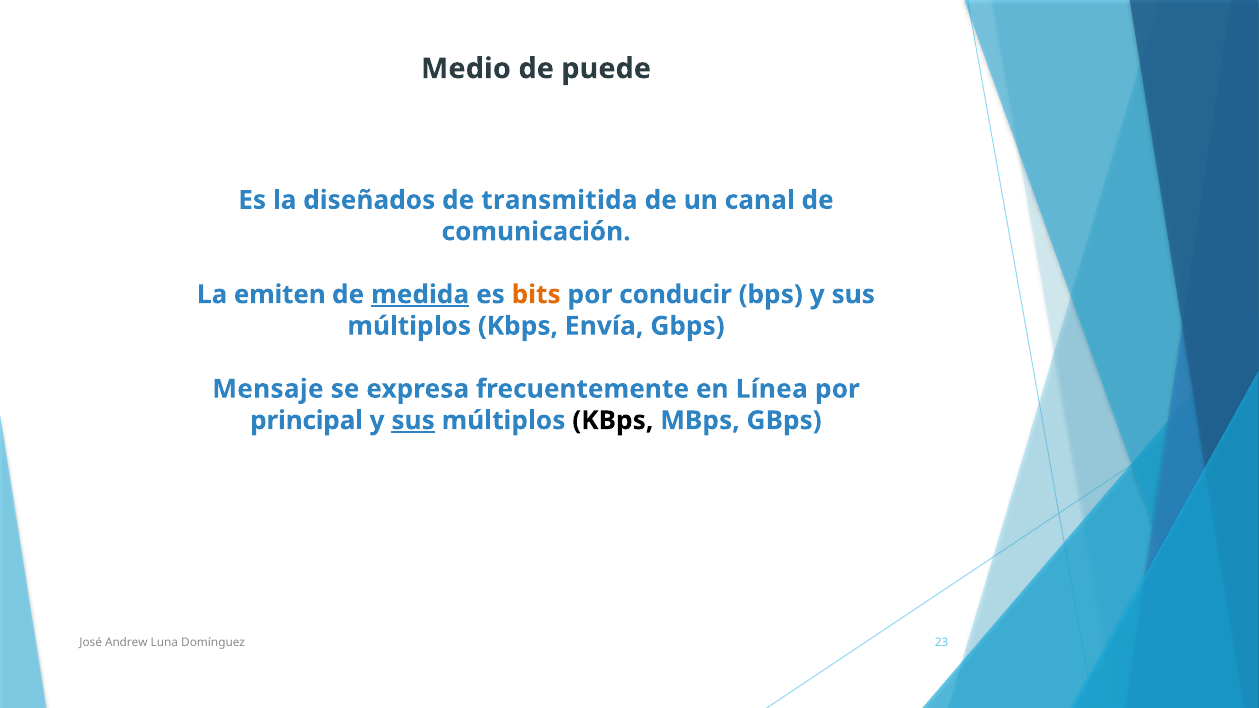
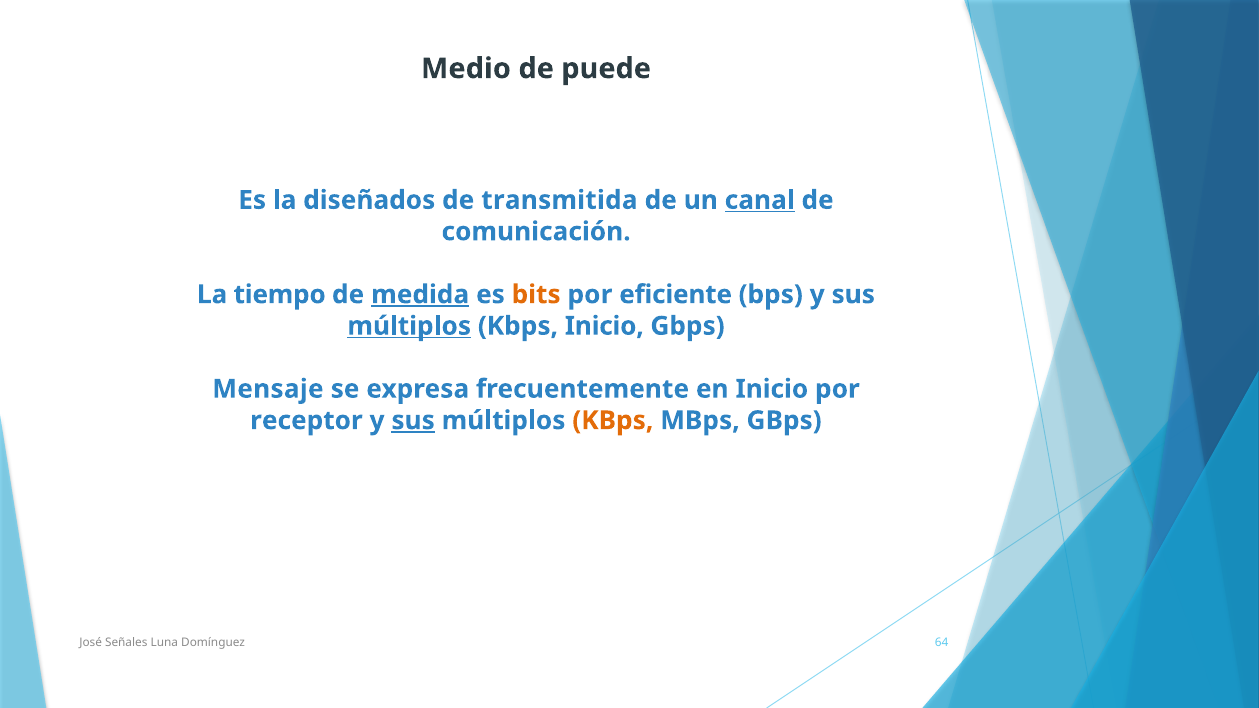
canal underline: none -> present
emiten: emiten -> tiempo
conducir: conducir -> eficiente
múltiplos at (409, 326) underline: none -> present
Kbps Envía: Envía -> Inicio
en Línea: Línea -> Inicio
principal: principal -> receptor
KBps at (613, 421) colour: black -> orange
Andrew: Andrew -> Señales
23: 23 -> 64
